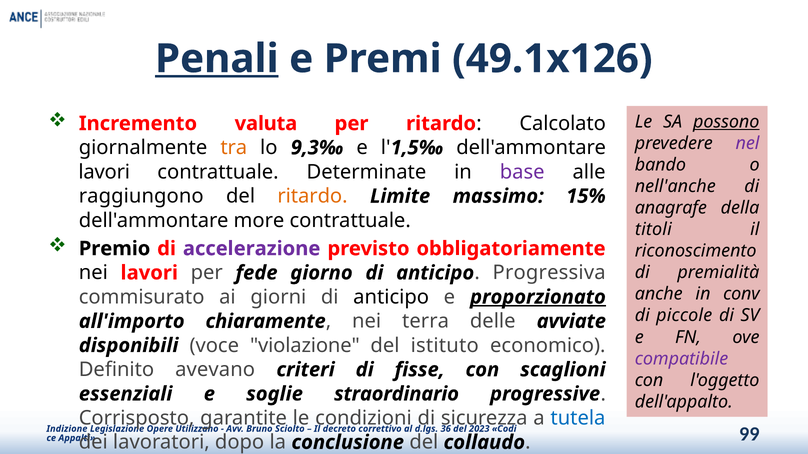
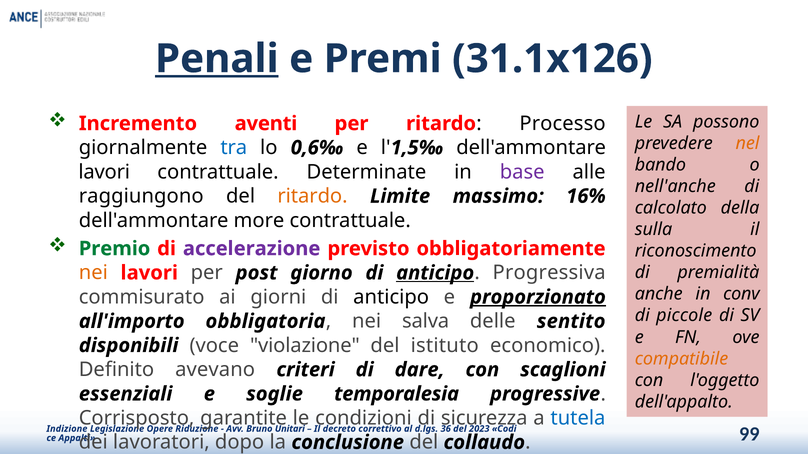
49.1x126: 49.1x126 -> 31.1x126
valuta: valuta -> aventi
Calcolato: Calcolato -> Processo
possono underline: present -> none
nel colour: purple -> orange
tra colour: orange -> blue
9,3‰: 9,3‰ -> 0,6‰
15%: 15% -> 16%
anagrafe: anagrafe -> calcolato
titoli: titoli -> sulla
Premio colour: black -> green
nei at (93, 273) colour: black -> orange
fede: fede -> post
anticipo at (435, 273) underline: none -> present
chiaramente: chiaramente -> obbligatoria
terra: terra -> salva
avviate: avviate -> sentito
compatibile colour: purple -> orange
fisse: fisse -> dare
straordinario: straordinario -> temporalesia
Utilizzano: Utilizzano -> Riduzione
Sciolto: Sciolto -> Unitari
